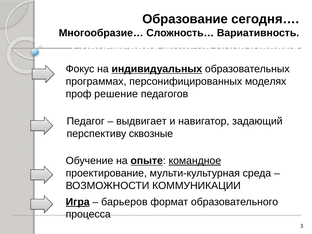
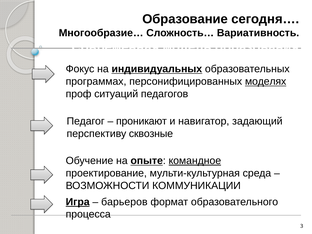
моделях underline: none -> present
решение: решение -> ситуаций
выдвигает: выдвигает -> проникают
